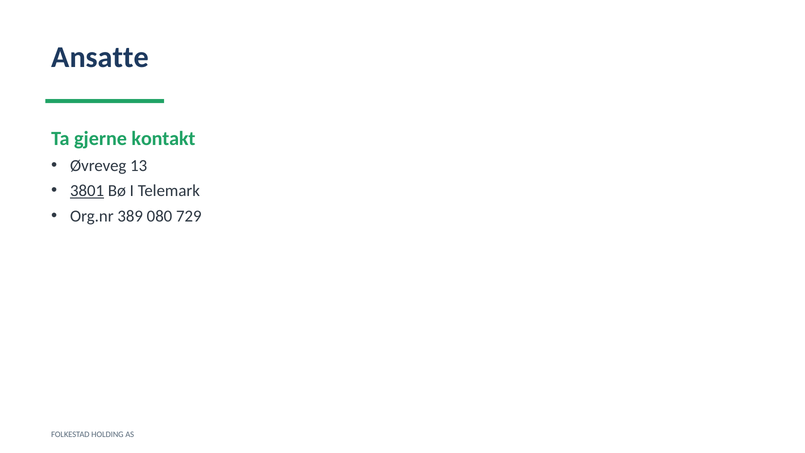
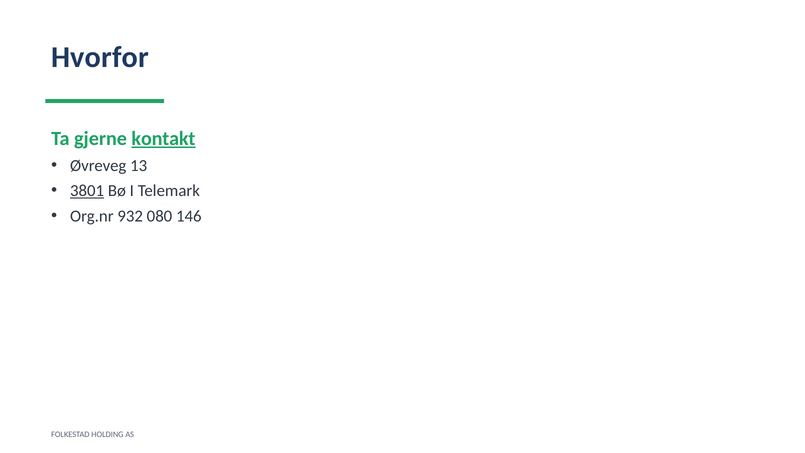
Ansatte: Ansatte -> Hvorfor
kontakt underline: none -> present
389: 389 -> 932
729: 729 -> 146
